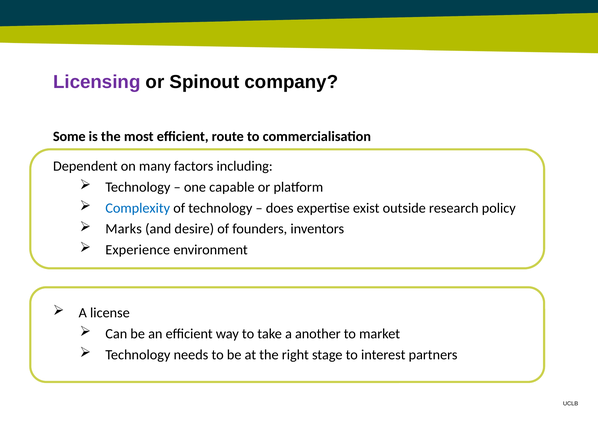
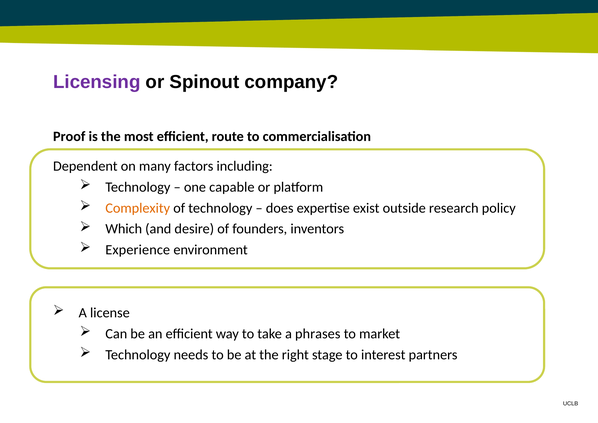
Some: Some -> Proof
Complexity colour: blue -> orange
Marks: Marks -> Which
another: another -> phrases
